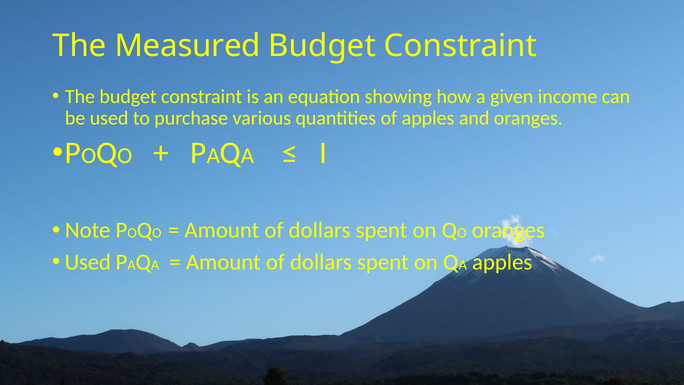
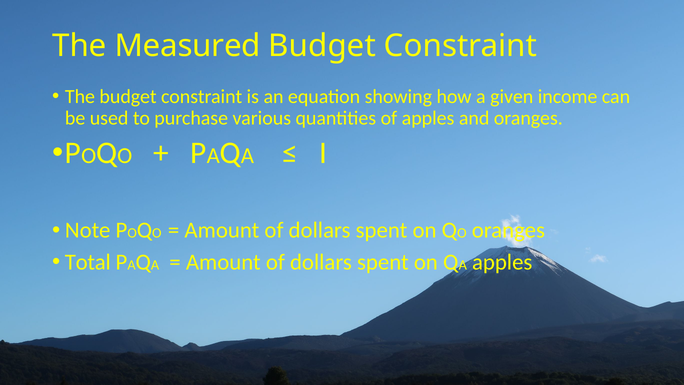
Used at (88, 262): Used -> Total
